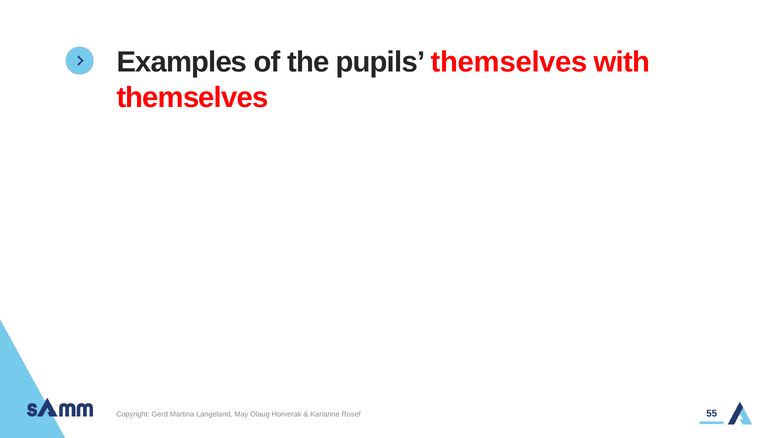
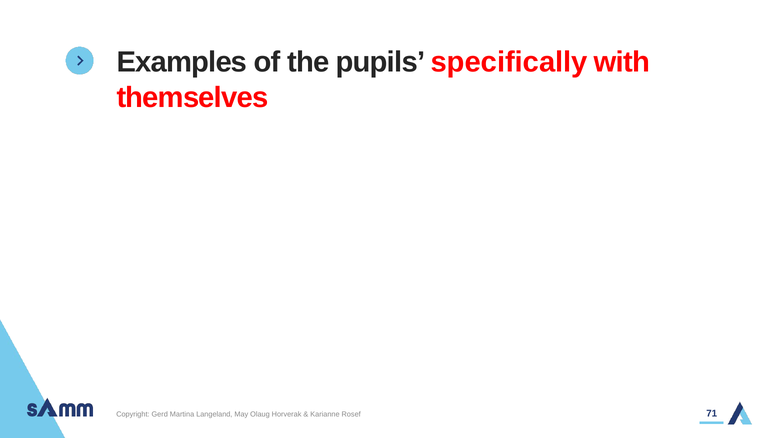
pupils themselves: themselves -> specifically
55: 55 -> 71
